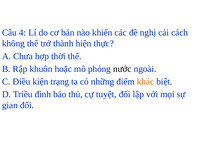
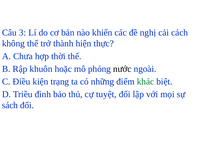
4: 4 -> 3
khác colour: orange -> green
gian: gian -> sách
